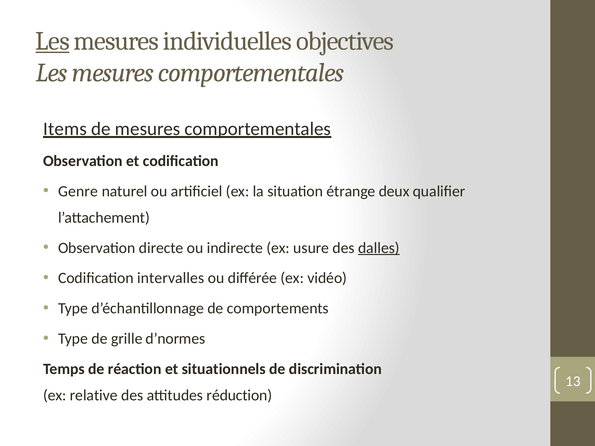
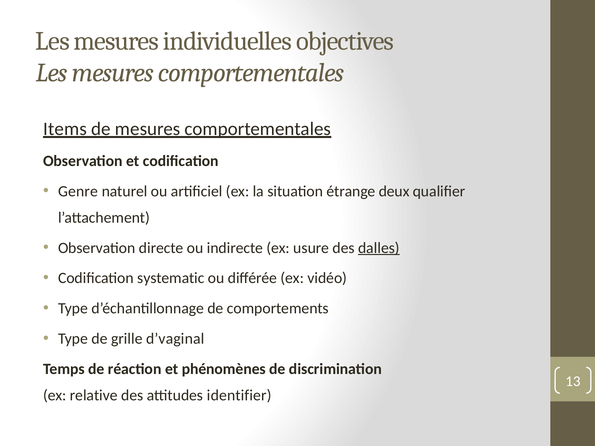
Les at (53, 41) underline: present -> none
intervalles: intervalles -> systematic
d’normes: d’normes -> d’vaginal
situationnels: situationnels -> phénomènes
réduction: réduction -> identifier
